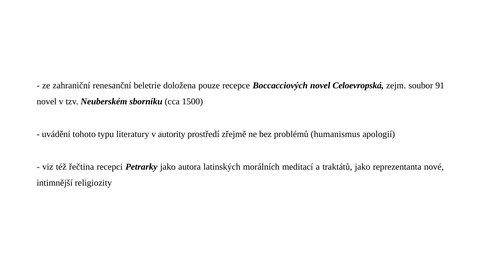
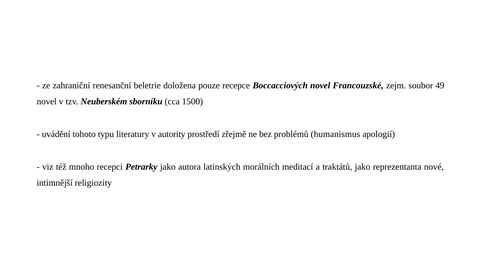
Celoevropská: Celoevropská -> Francouzské
91: 91 -> 49
řečtina: řečtina -> mnoho
